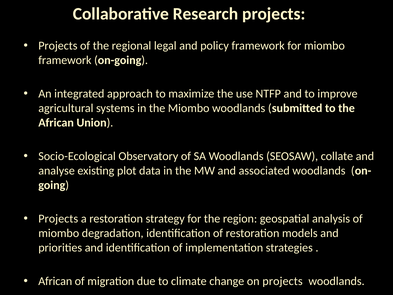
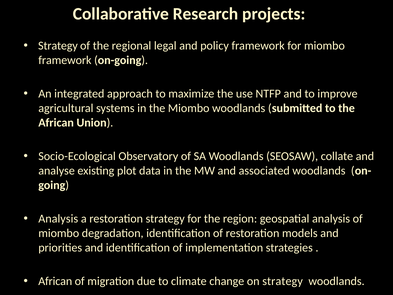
Projects at (58, 46): Projects -> Strategy
Projects at (58, 219): Projects -> Analysis
on projects: projects -> strategy
